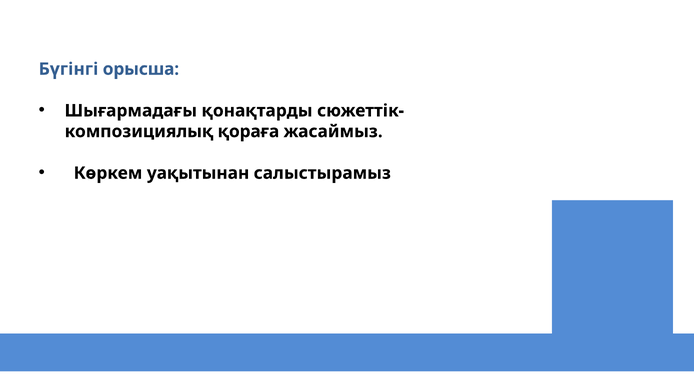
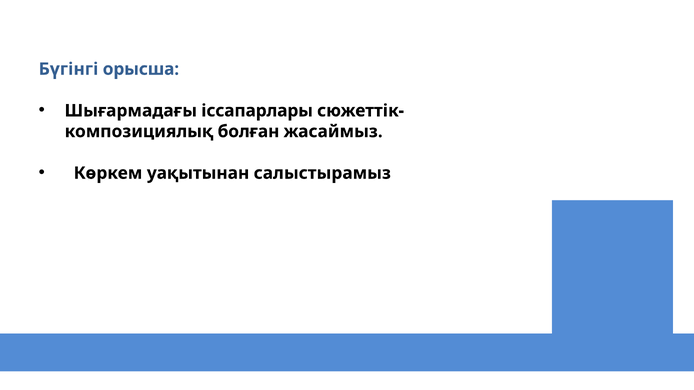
қонақтарды: қонақтарды -> іссапарлары
қораға: қораға -> болған
